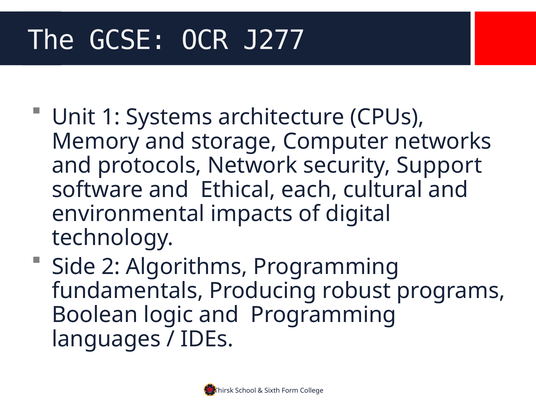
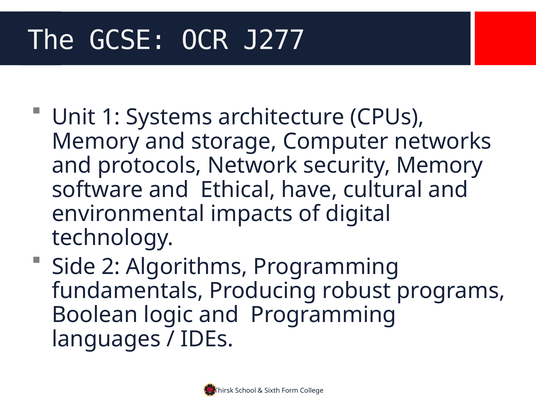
security Support: Support -> Memory
each: each -> have
